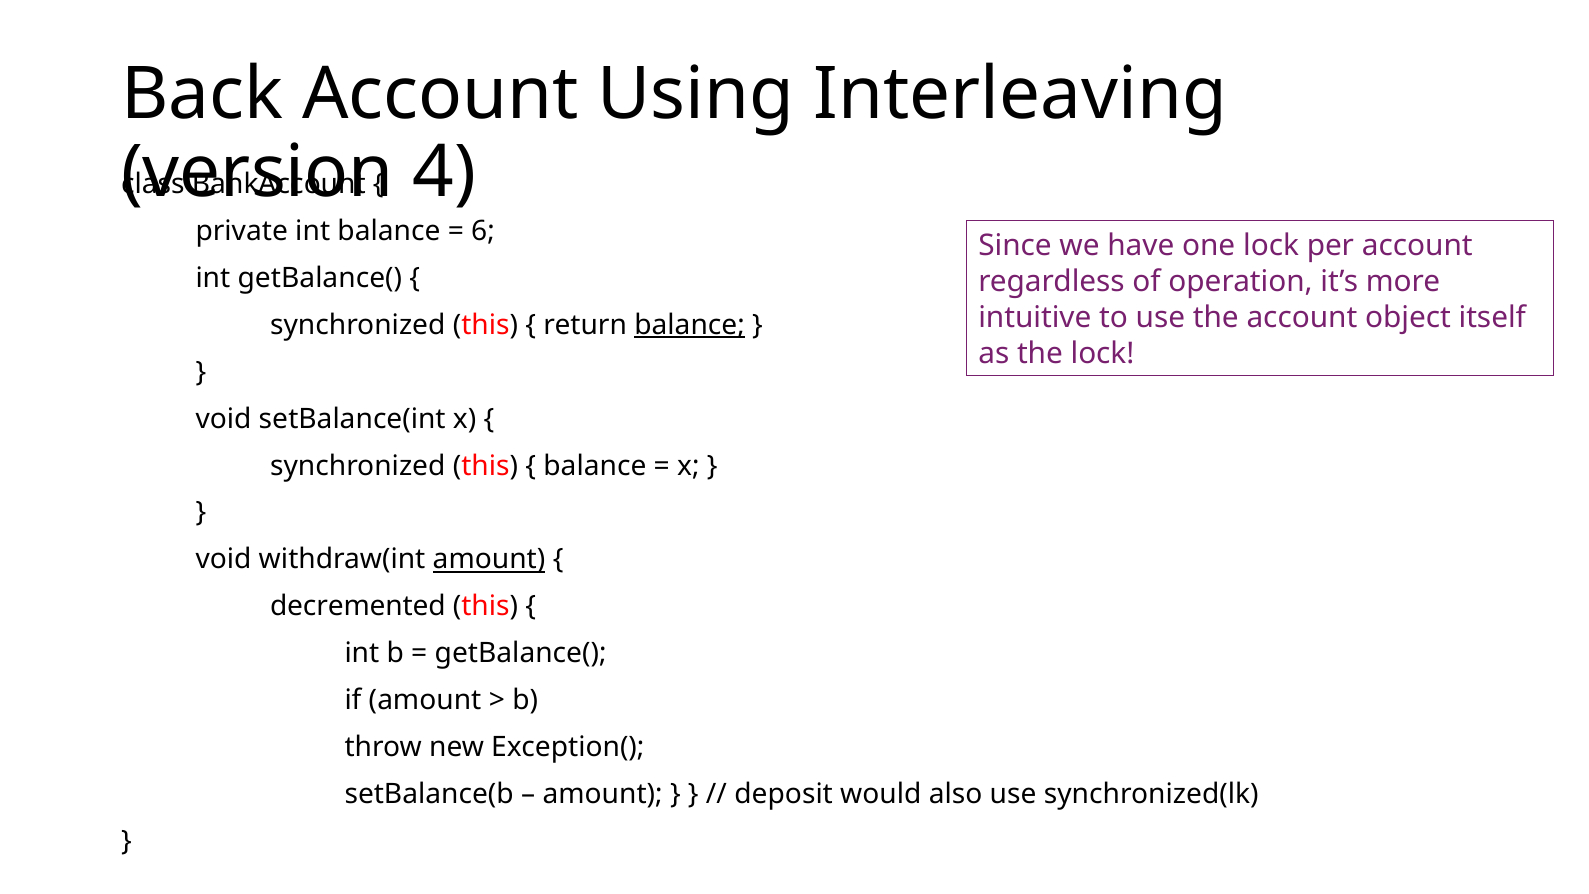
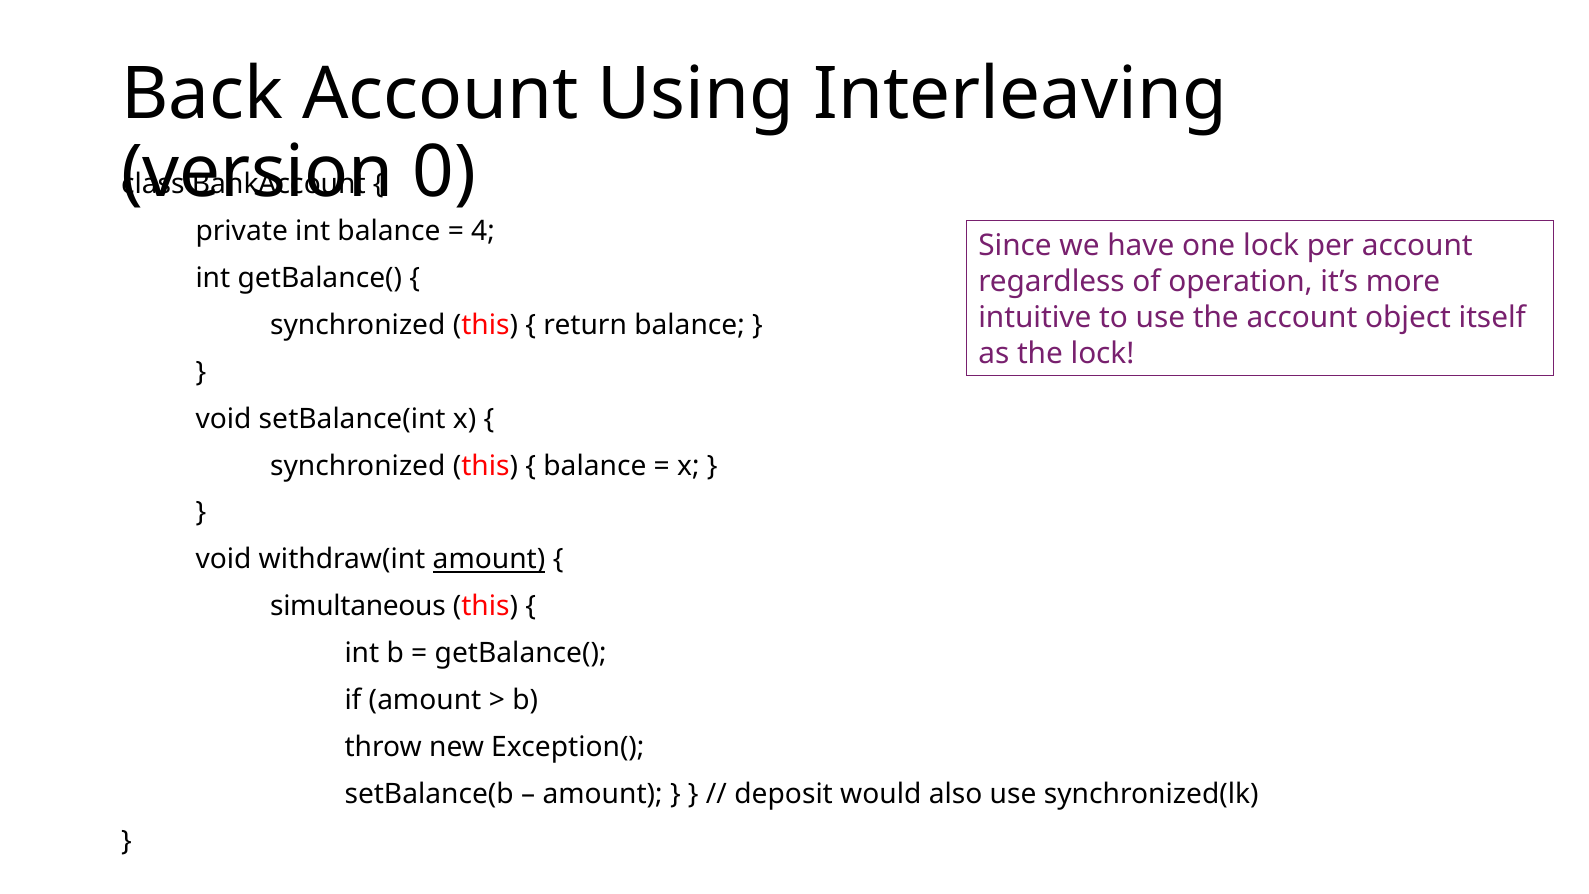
4: 4 -> 0
6: 6 -> 4
balance at (690, 325) underline: present -> none
decremented: decremented -> simultaneous
